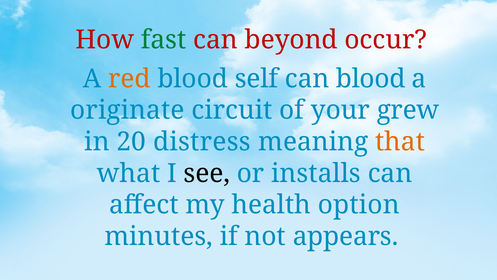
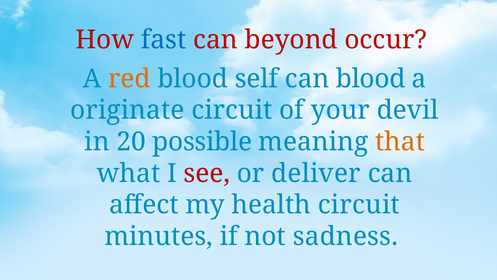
fast colour: green -> blue
grew: grew -> devil
distress: distress -> possible
see colour: black -> red
installs: installs -> deliver
health option: option -> circuit
appears: appears -> sadness
